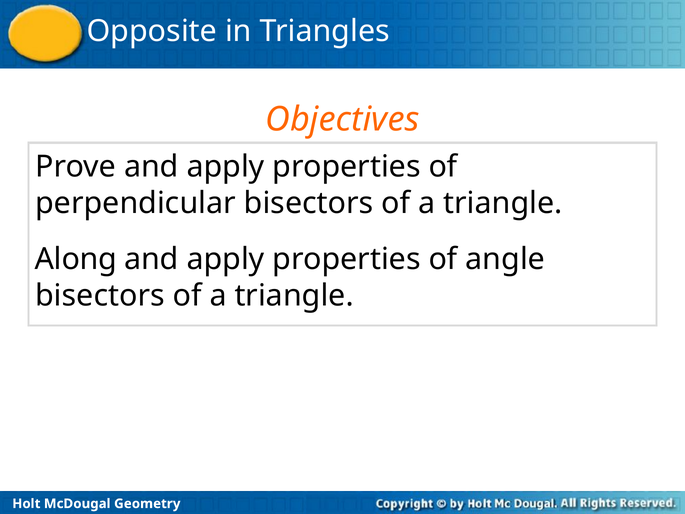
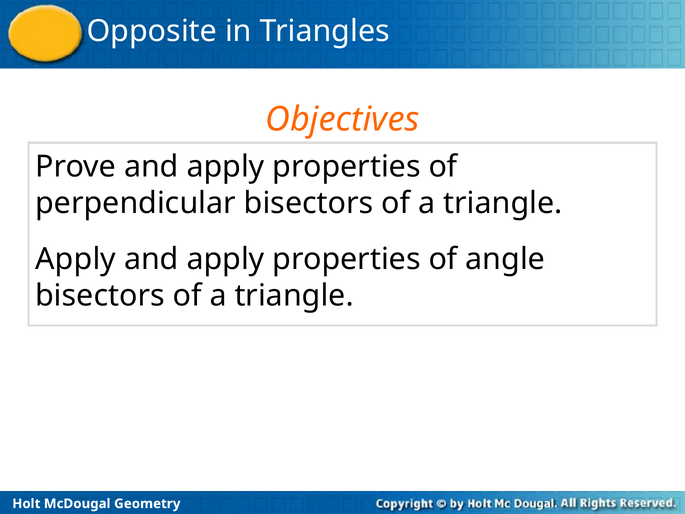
Along at (76, 259): Along -> Apply
